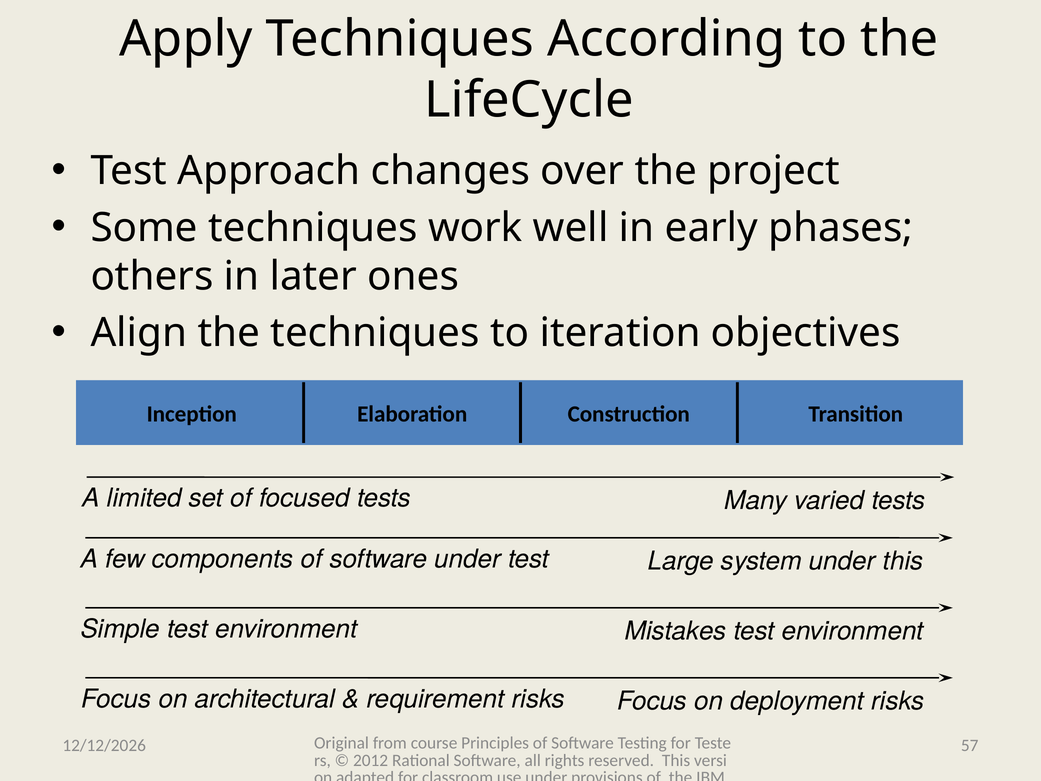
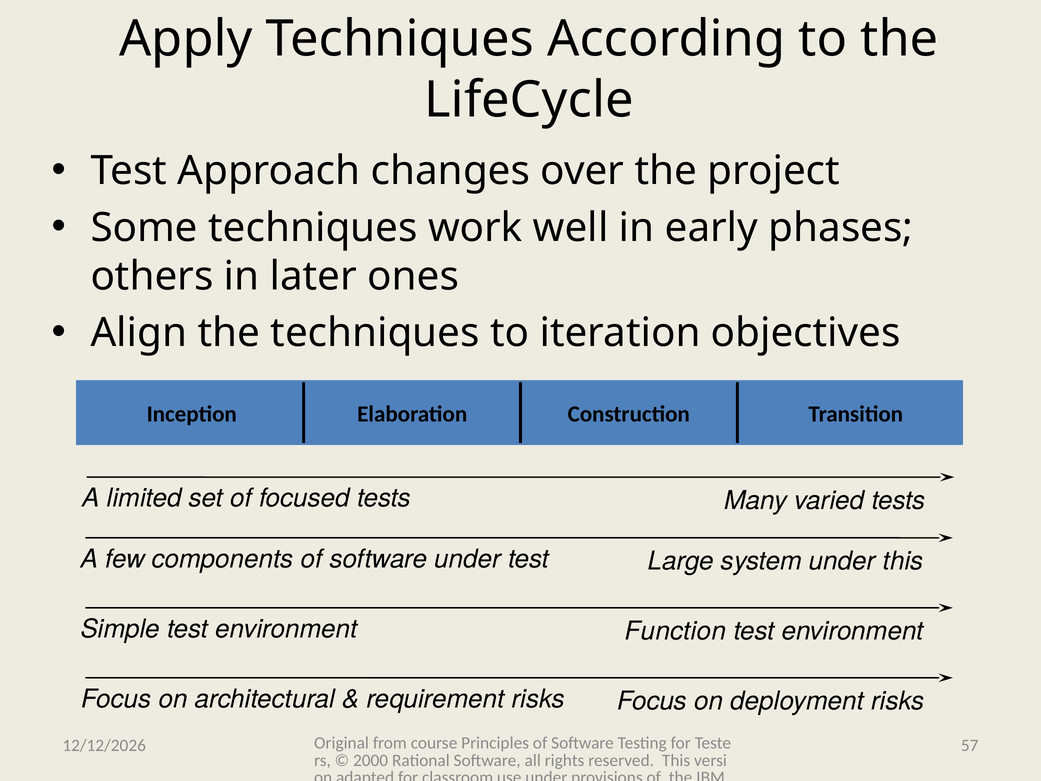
Mistakes: Mistakes -> Function
2012: 2012 -> 2000
